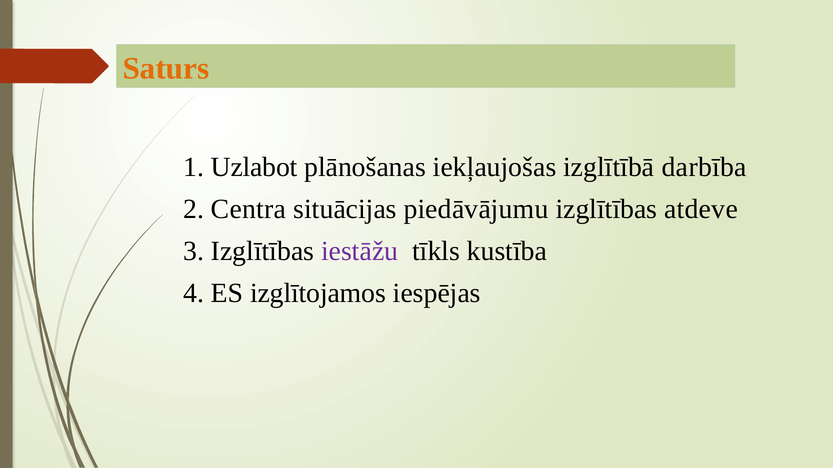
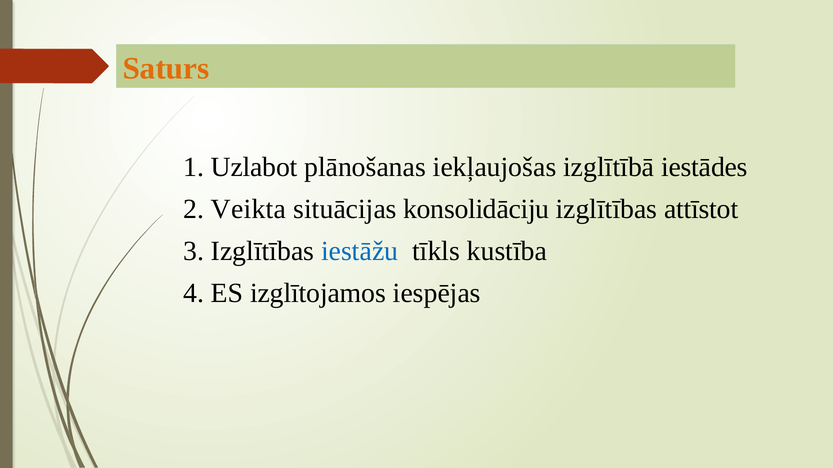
darbība: darbība -> iestādes
Centra: Centra -> Veikta
piedāvājumu: piedāvājumu -> konsolidāciju
atdeve: atdeve -> attīstot
iestāžu colour: purple -> blue
